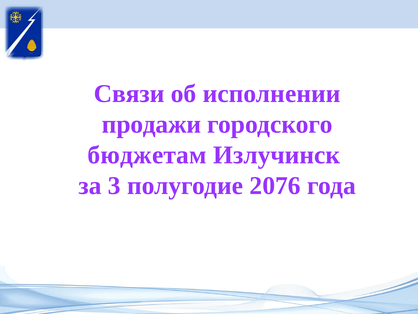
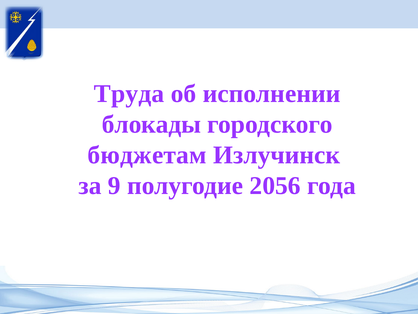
Связи: Связи -> Труда
продажи: продажи -> блокады
3: 3 -> 9
2076: 2076 -> 2056
